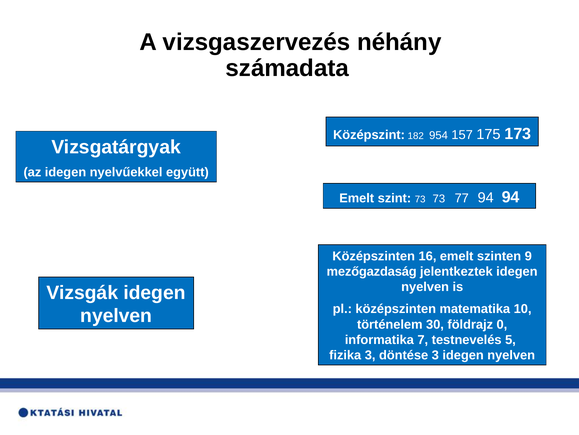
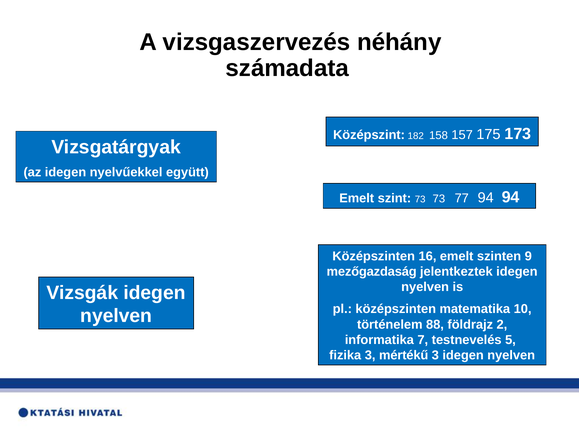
954: 954 -> 158
30: 30 -> 88
0: 0 -> 2
döntése: döntése -> mértékű
